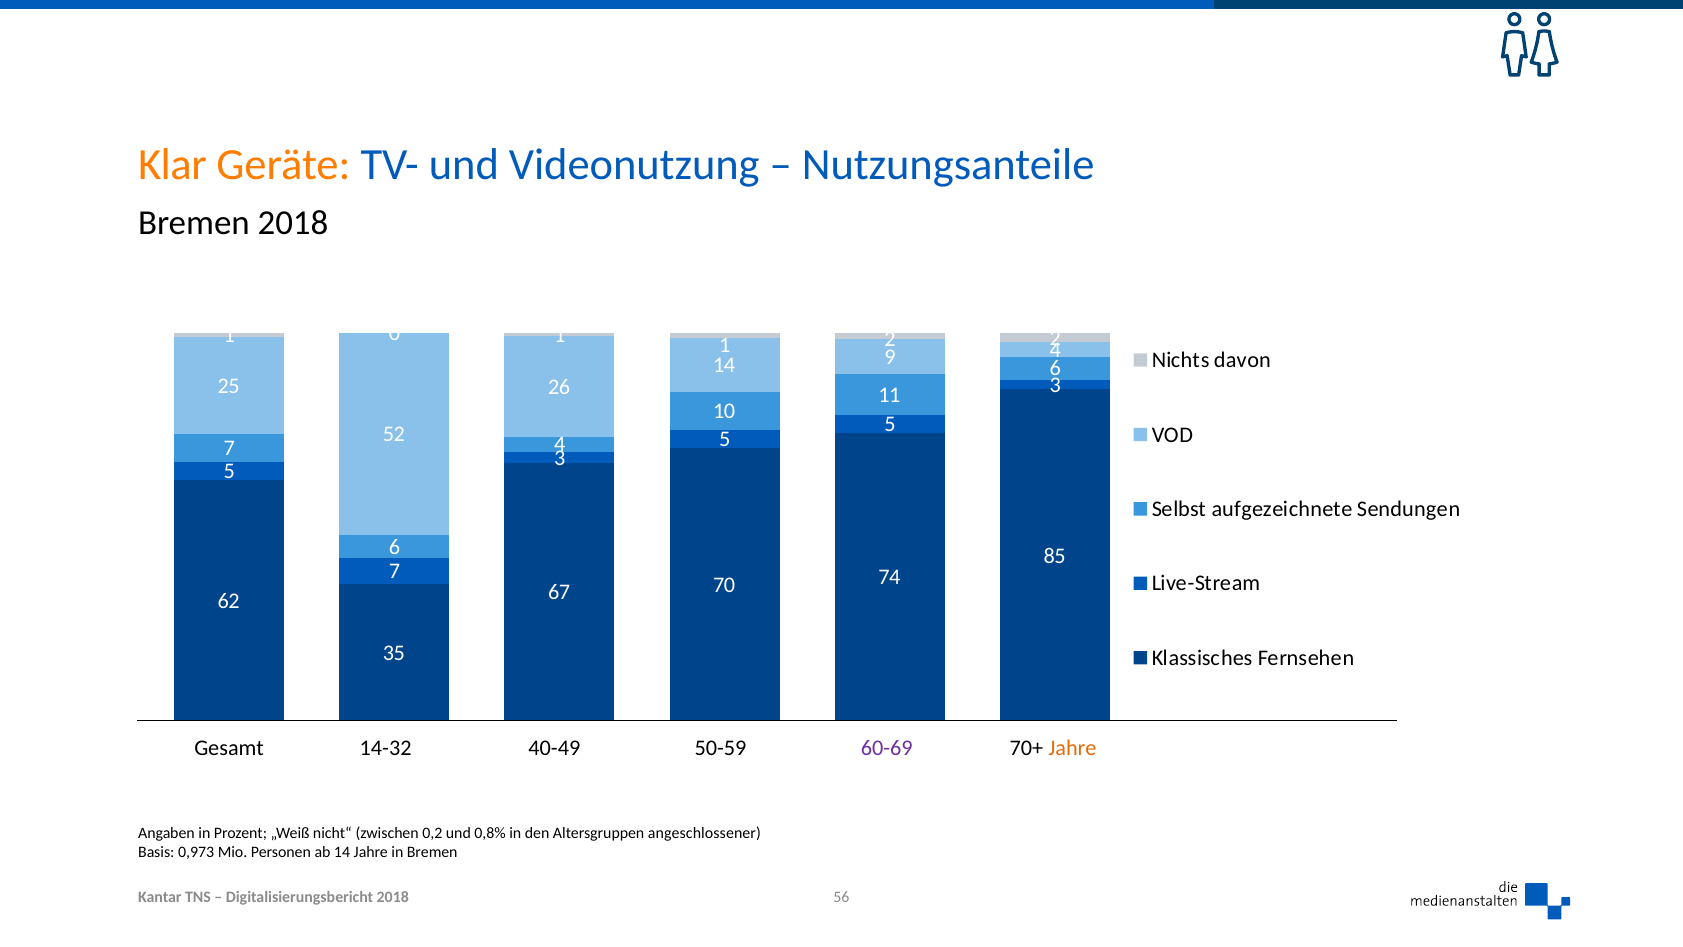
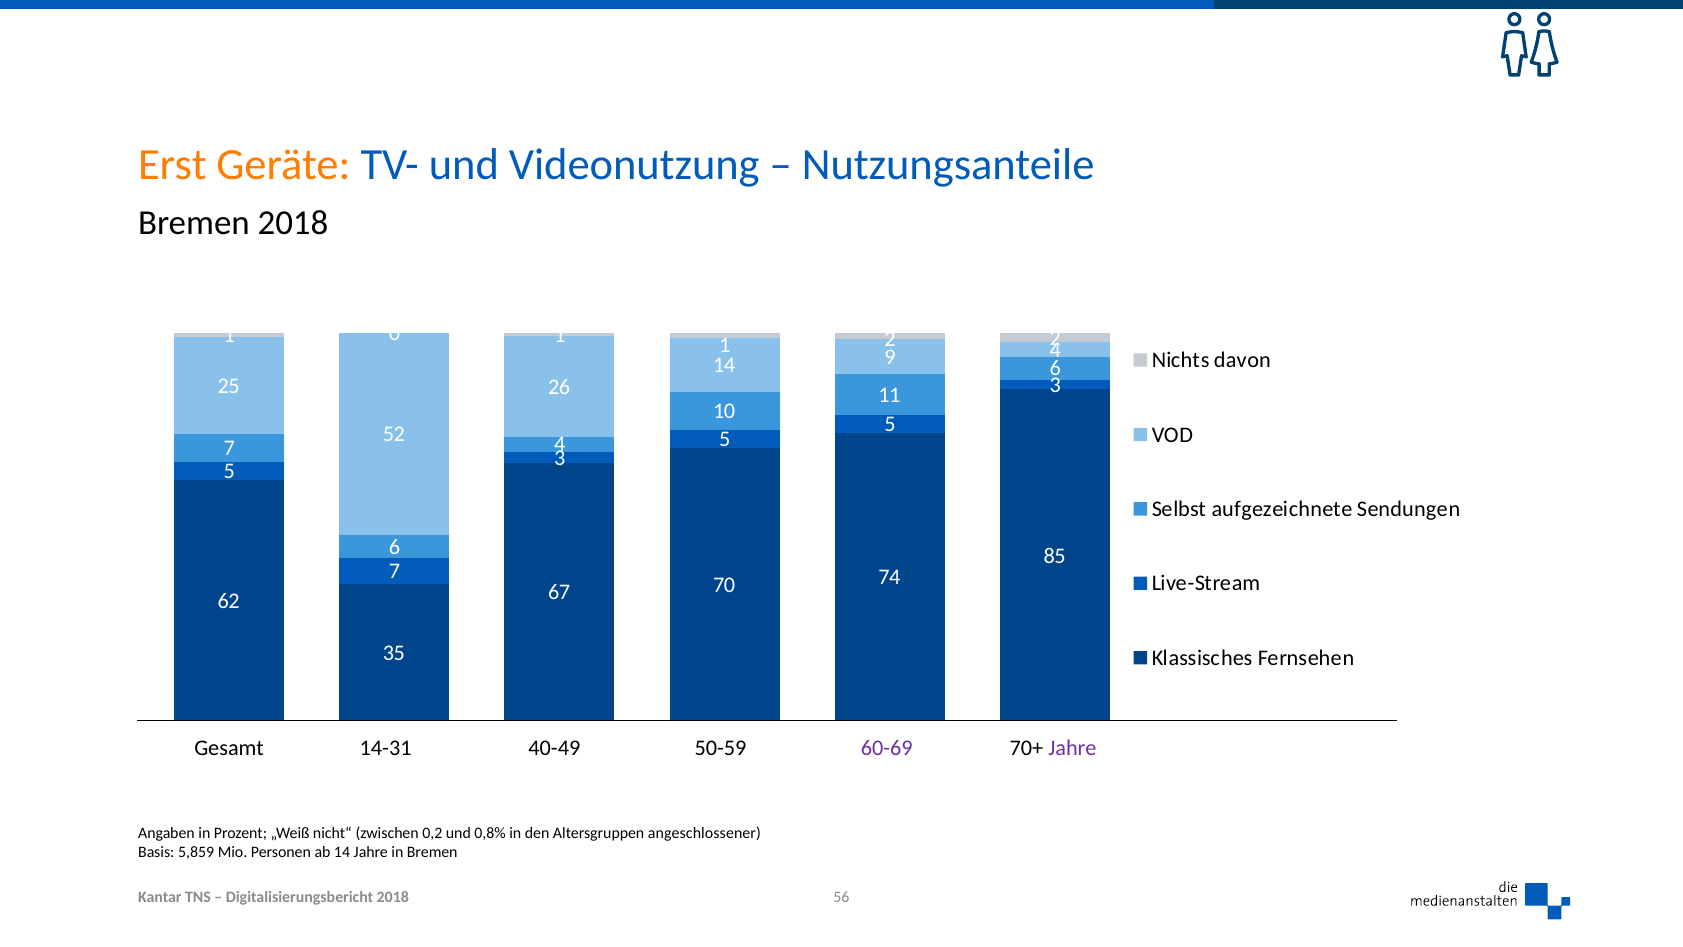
Klar: Klar -> Erst
14-32: 14-32 -> 14-31
Jahre at (1072, 748) colour: orange -> purple
0,973: 0,973 -> 5,859
